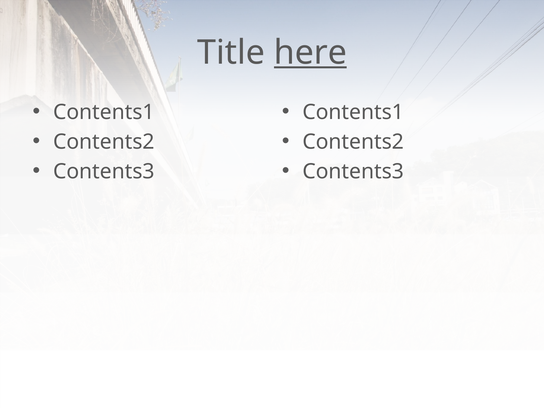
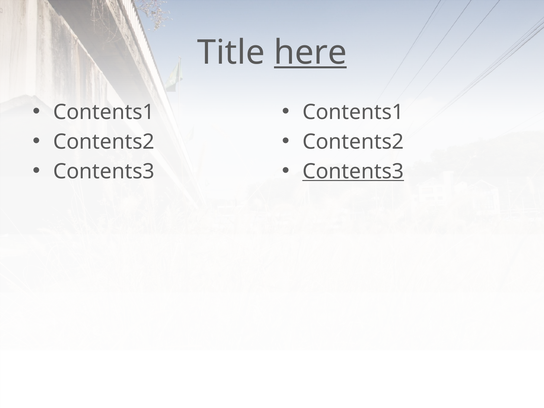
Contents3 at (353, 171) underline: none -> present
